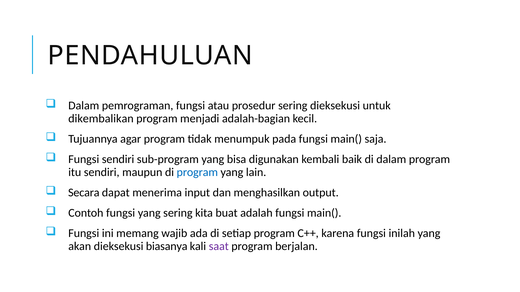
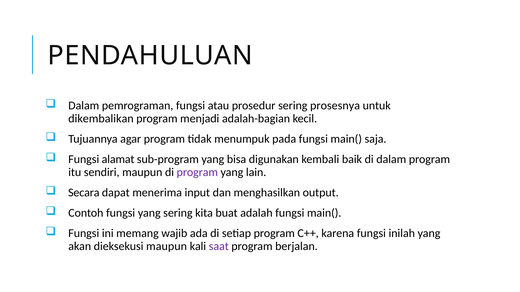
sering dieksekusi: dieksekusi -> prosesnya
Fungsi sendiri: sendiri -> alamat
program at (197, 172) colour: blue -> purple
dieksekusi biasanya: biasanya -> maupun
